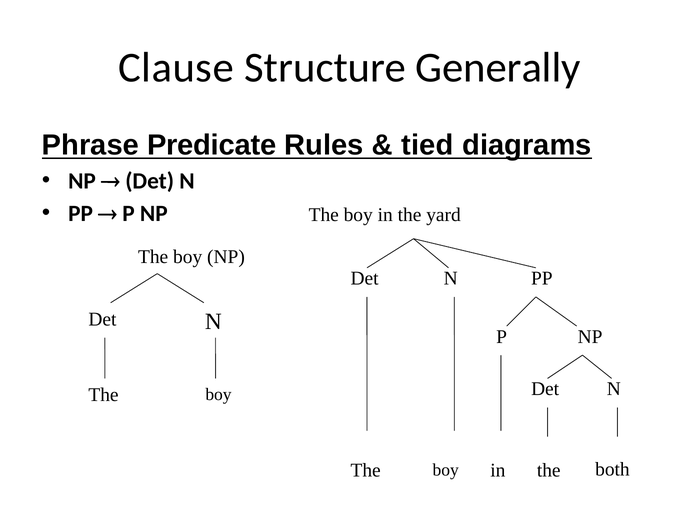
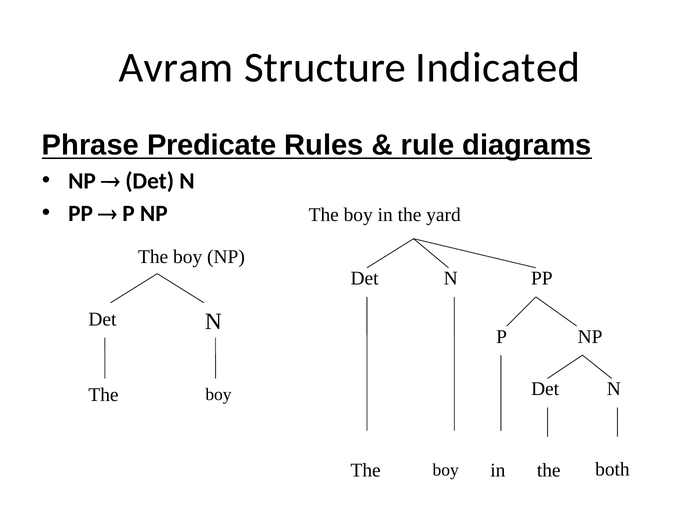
Clause: Clause -> Avram
Generally: Generally -> Indicated
tied: tied -> rule
